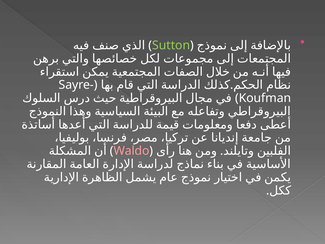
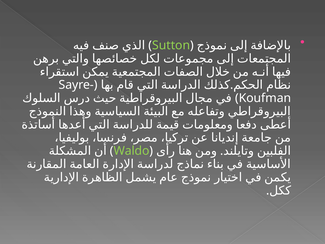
Waldo colour: pink -> light green
